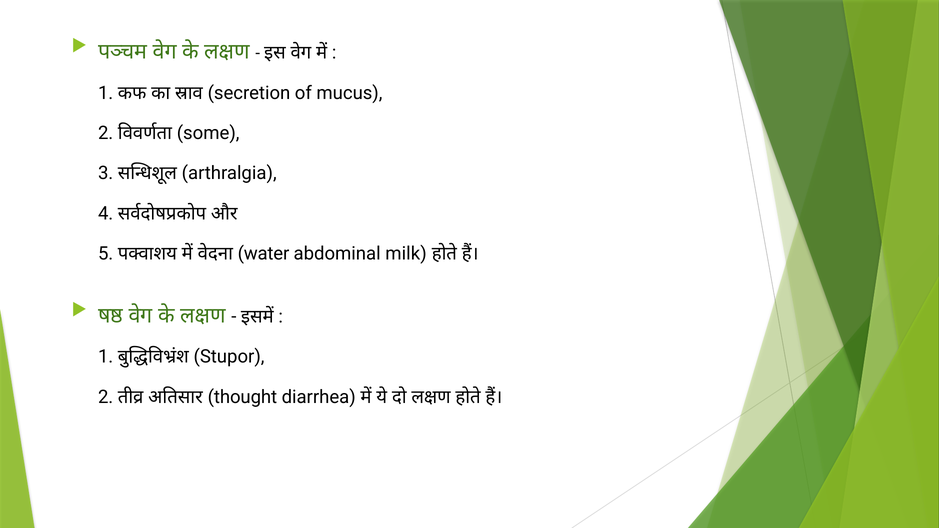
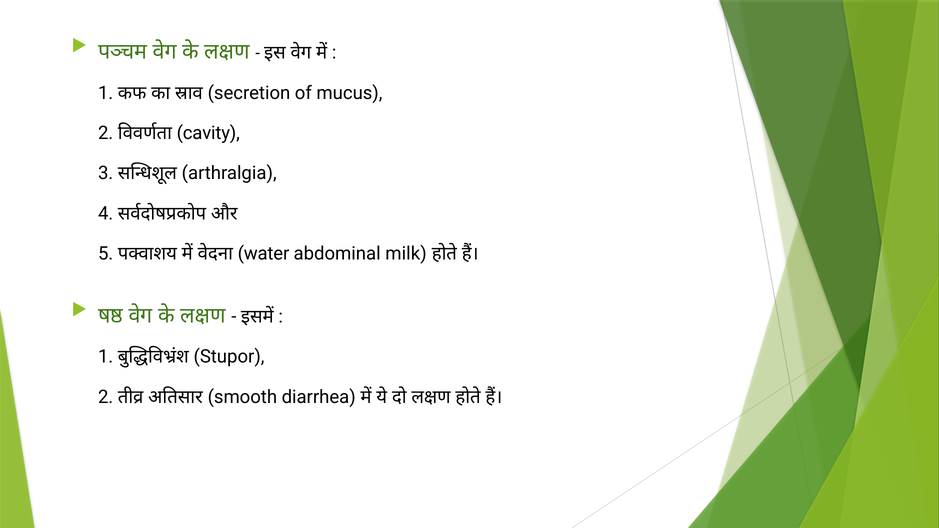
some: some -> cavity
thought: thought -> smooth
